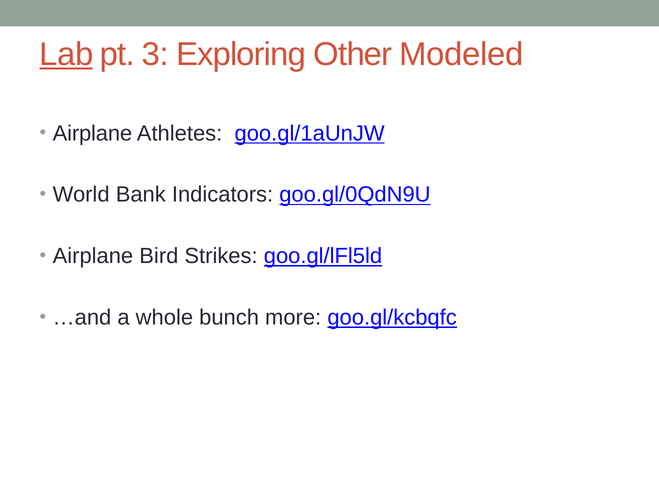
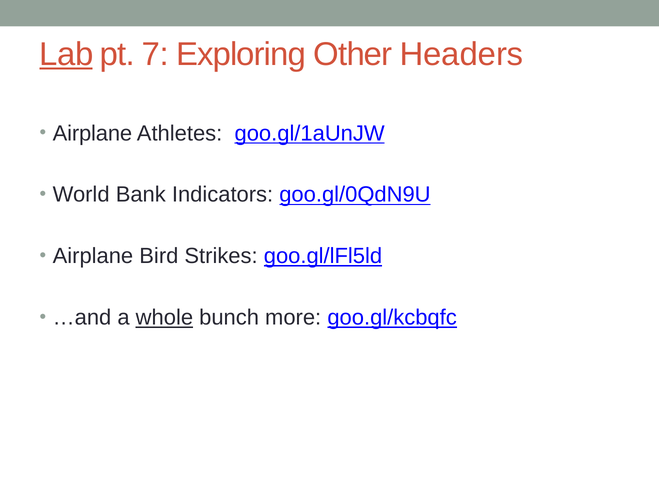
3: 3 -> 7
Modeled: Modeled -> Headers
whole underline: none -> present
